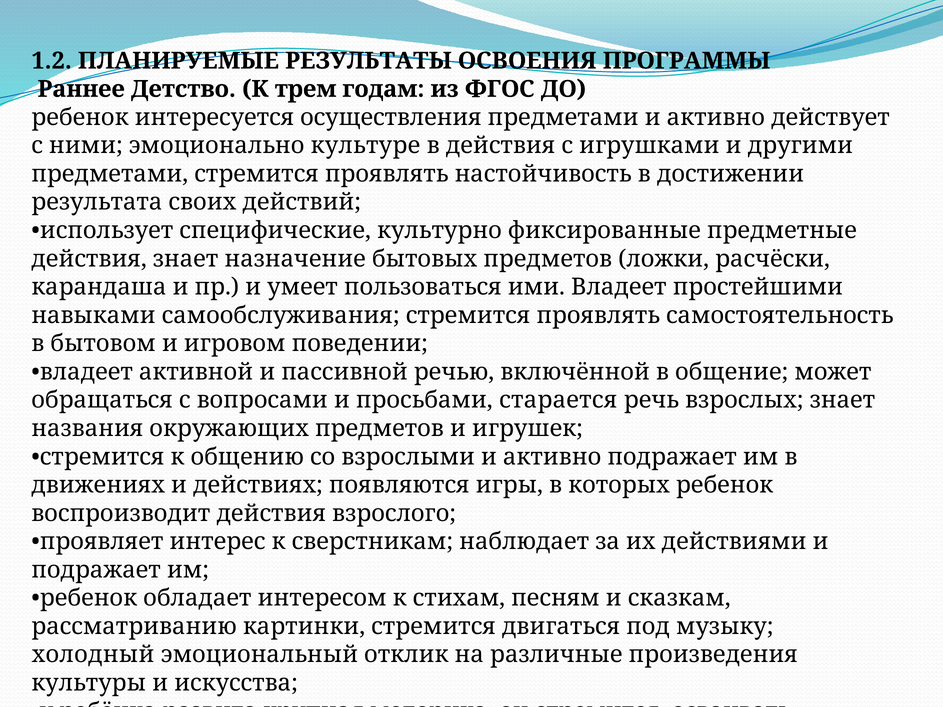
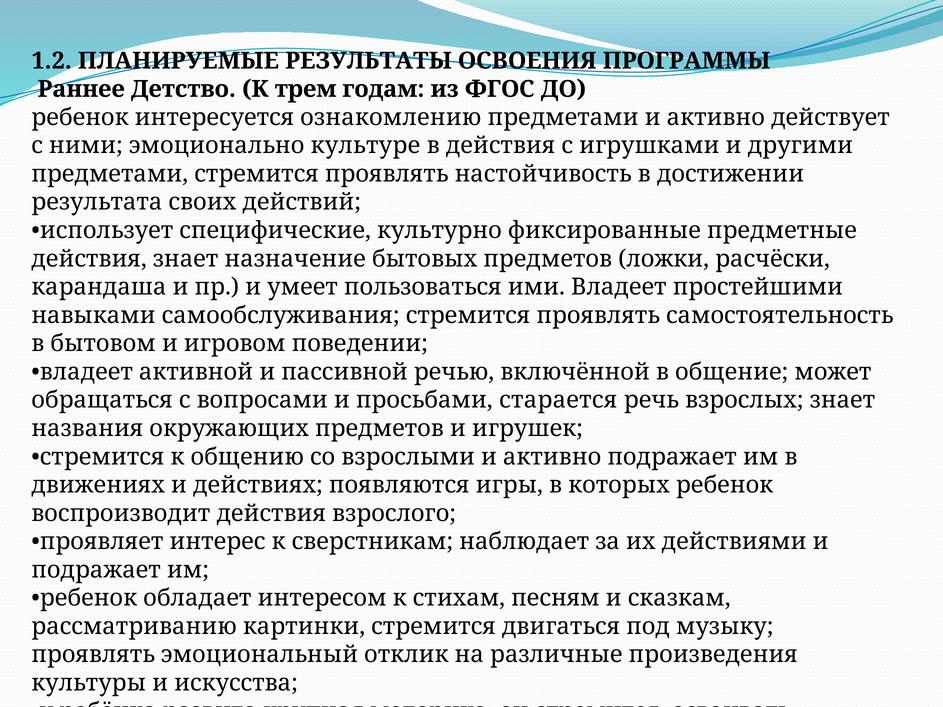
осуществления: осуществления -> ознакомлению
холодный at (93, 655): холодный -> проявлять
